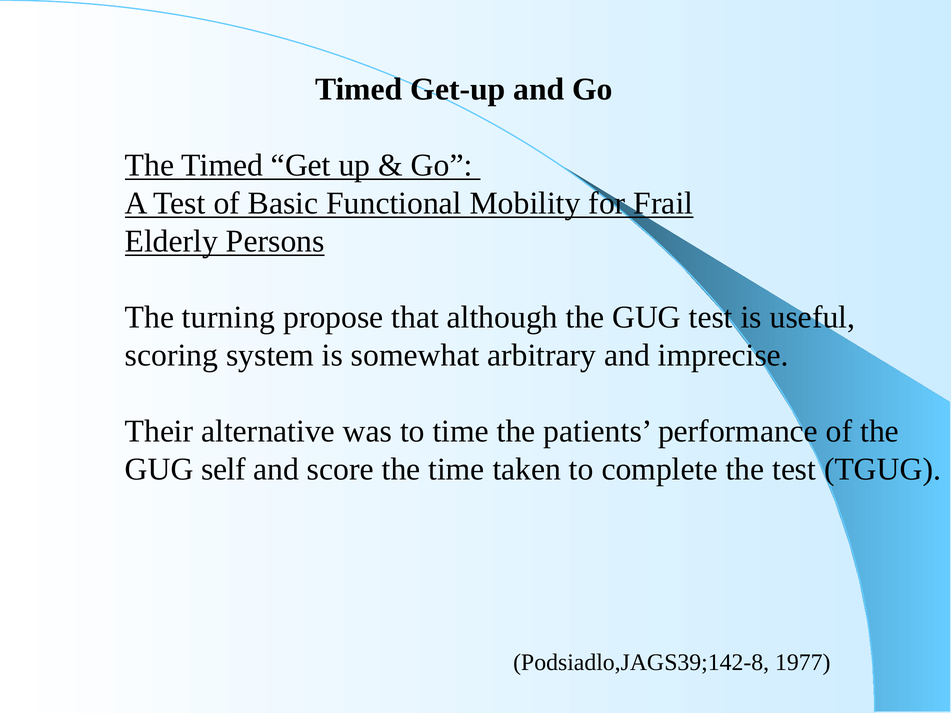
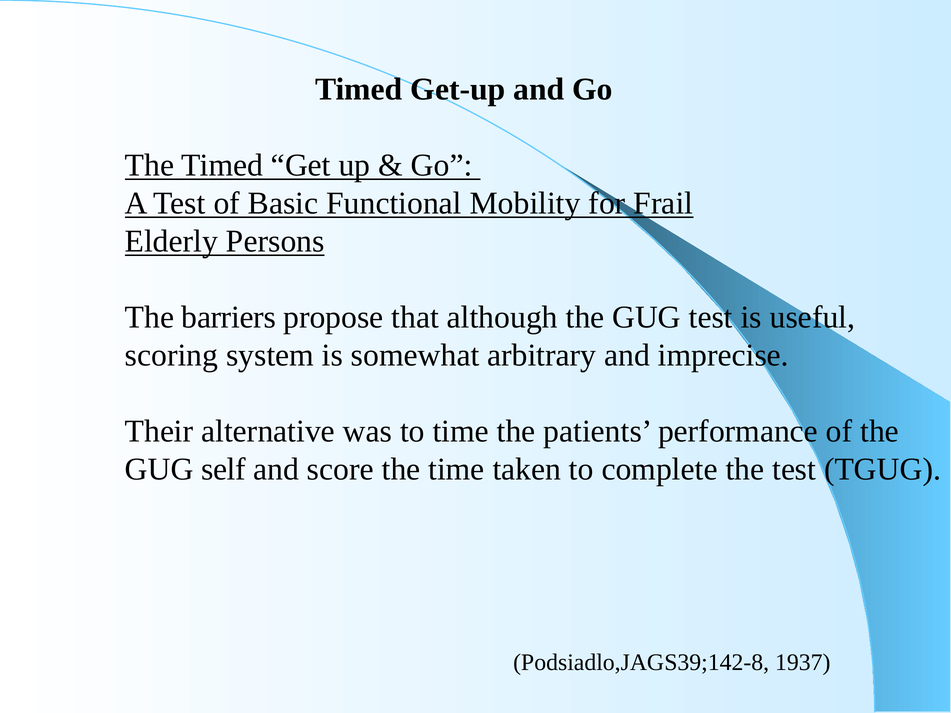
turning: turning -> barriers
1977: 1977 -> 1937
